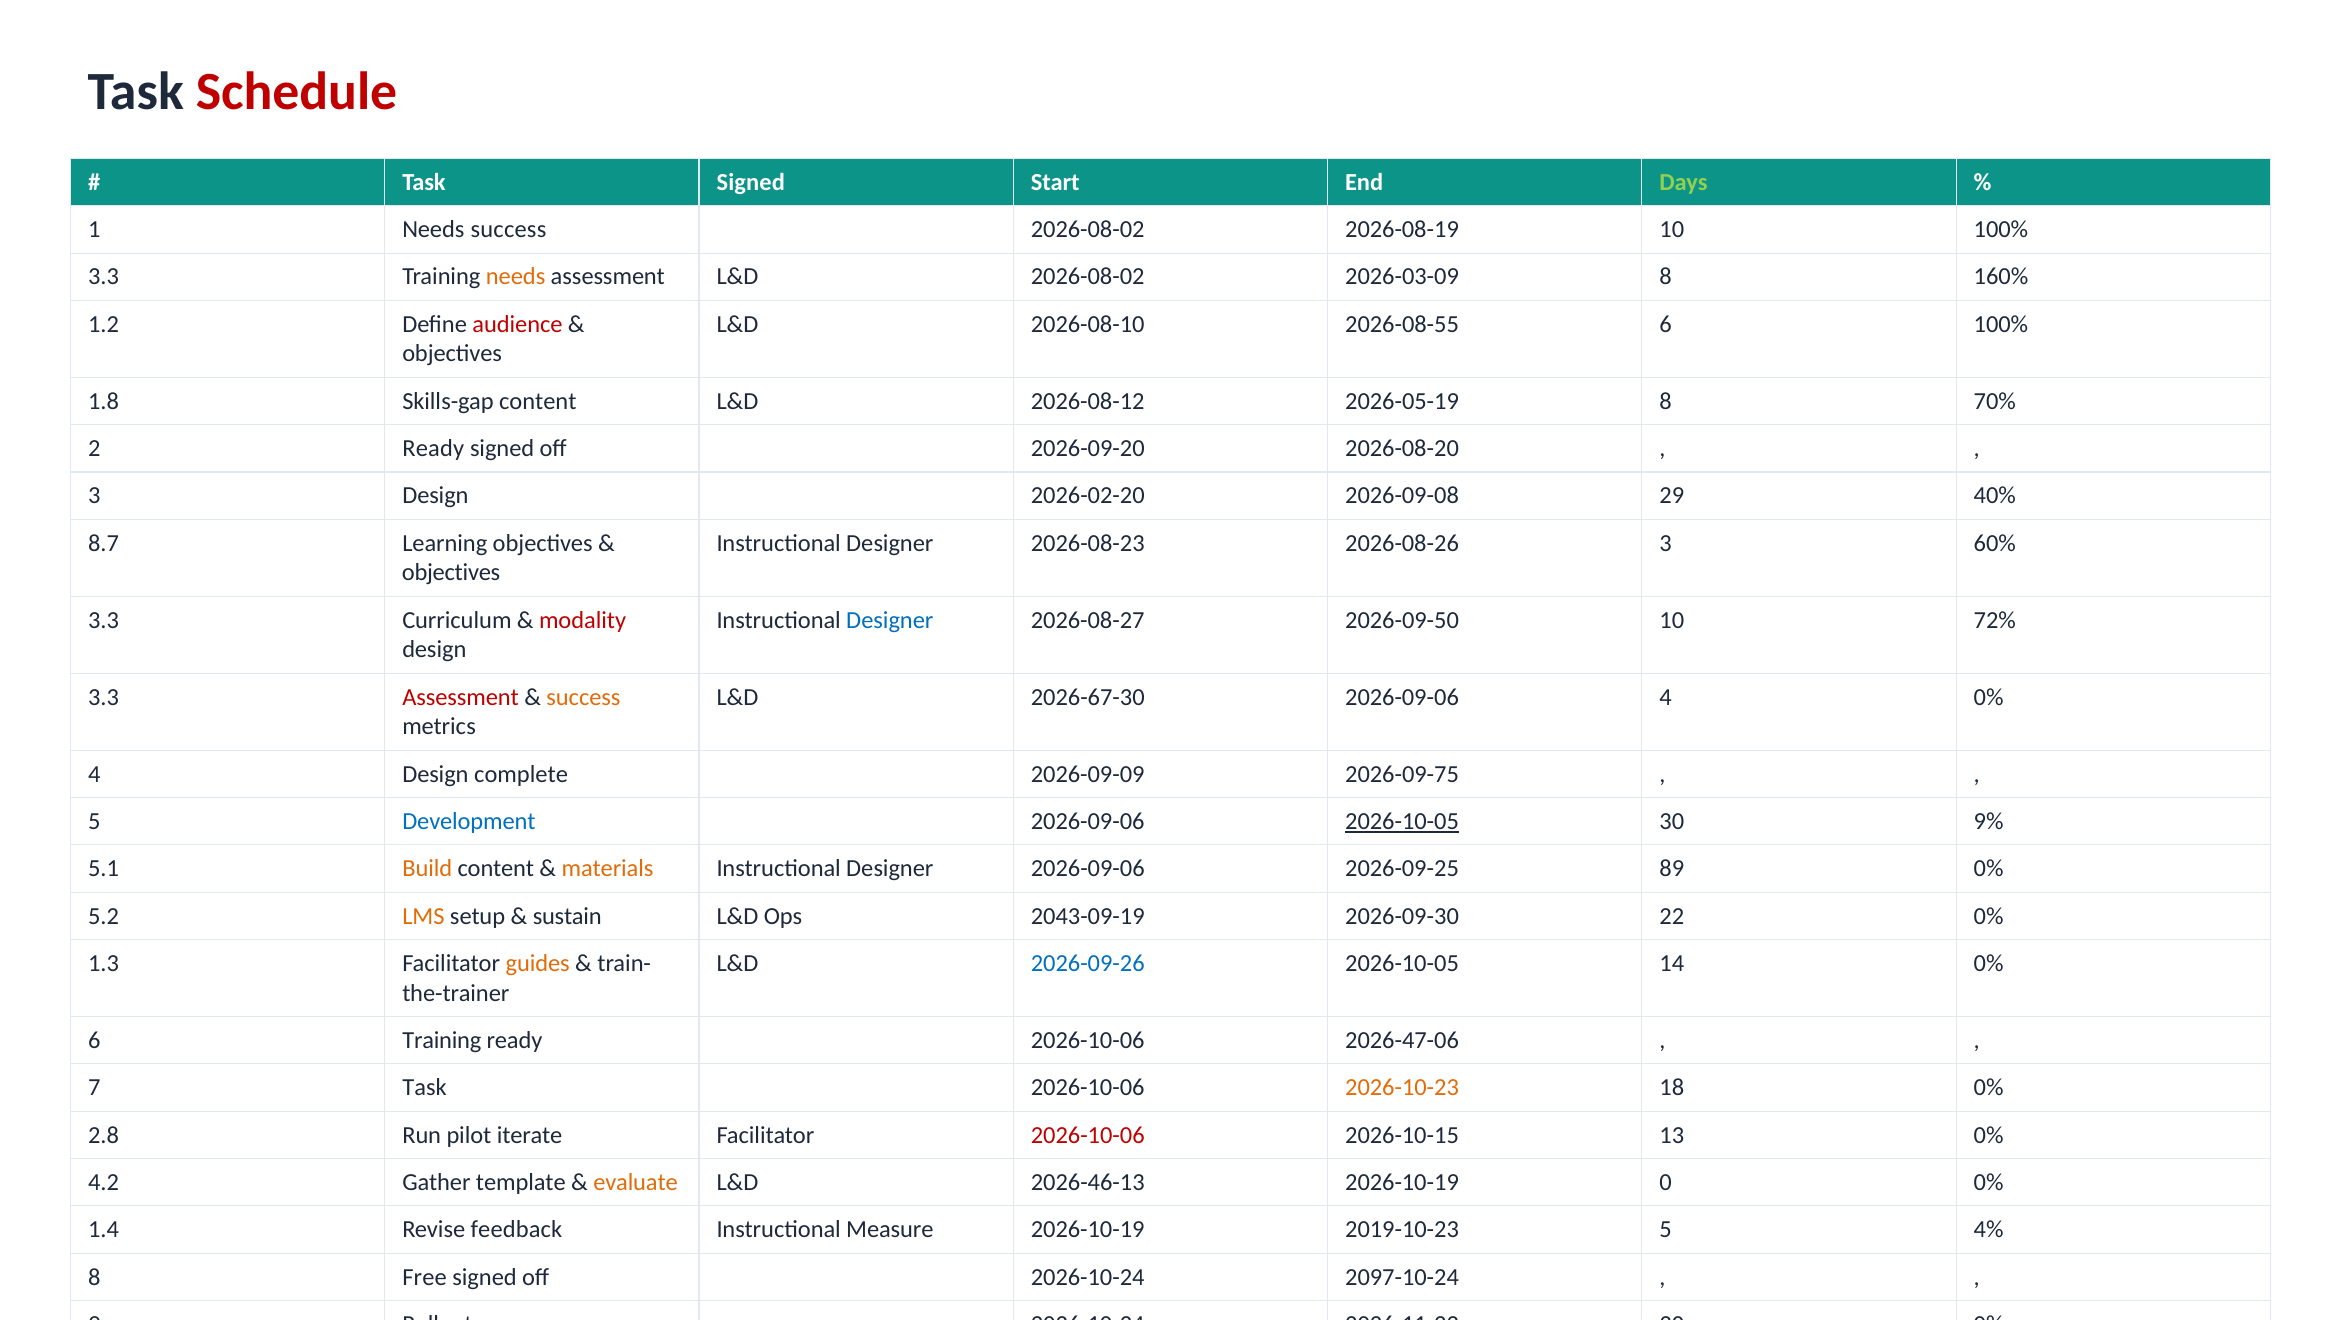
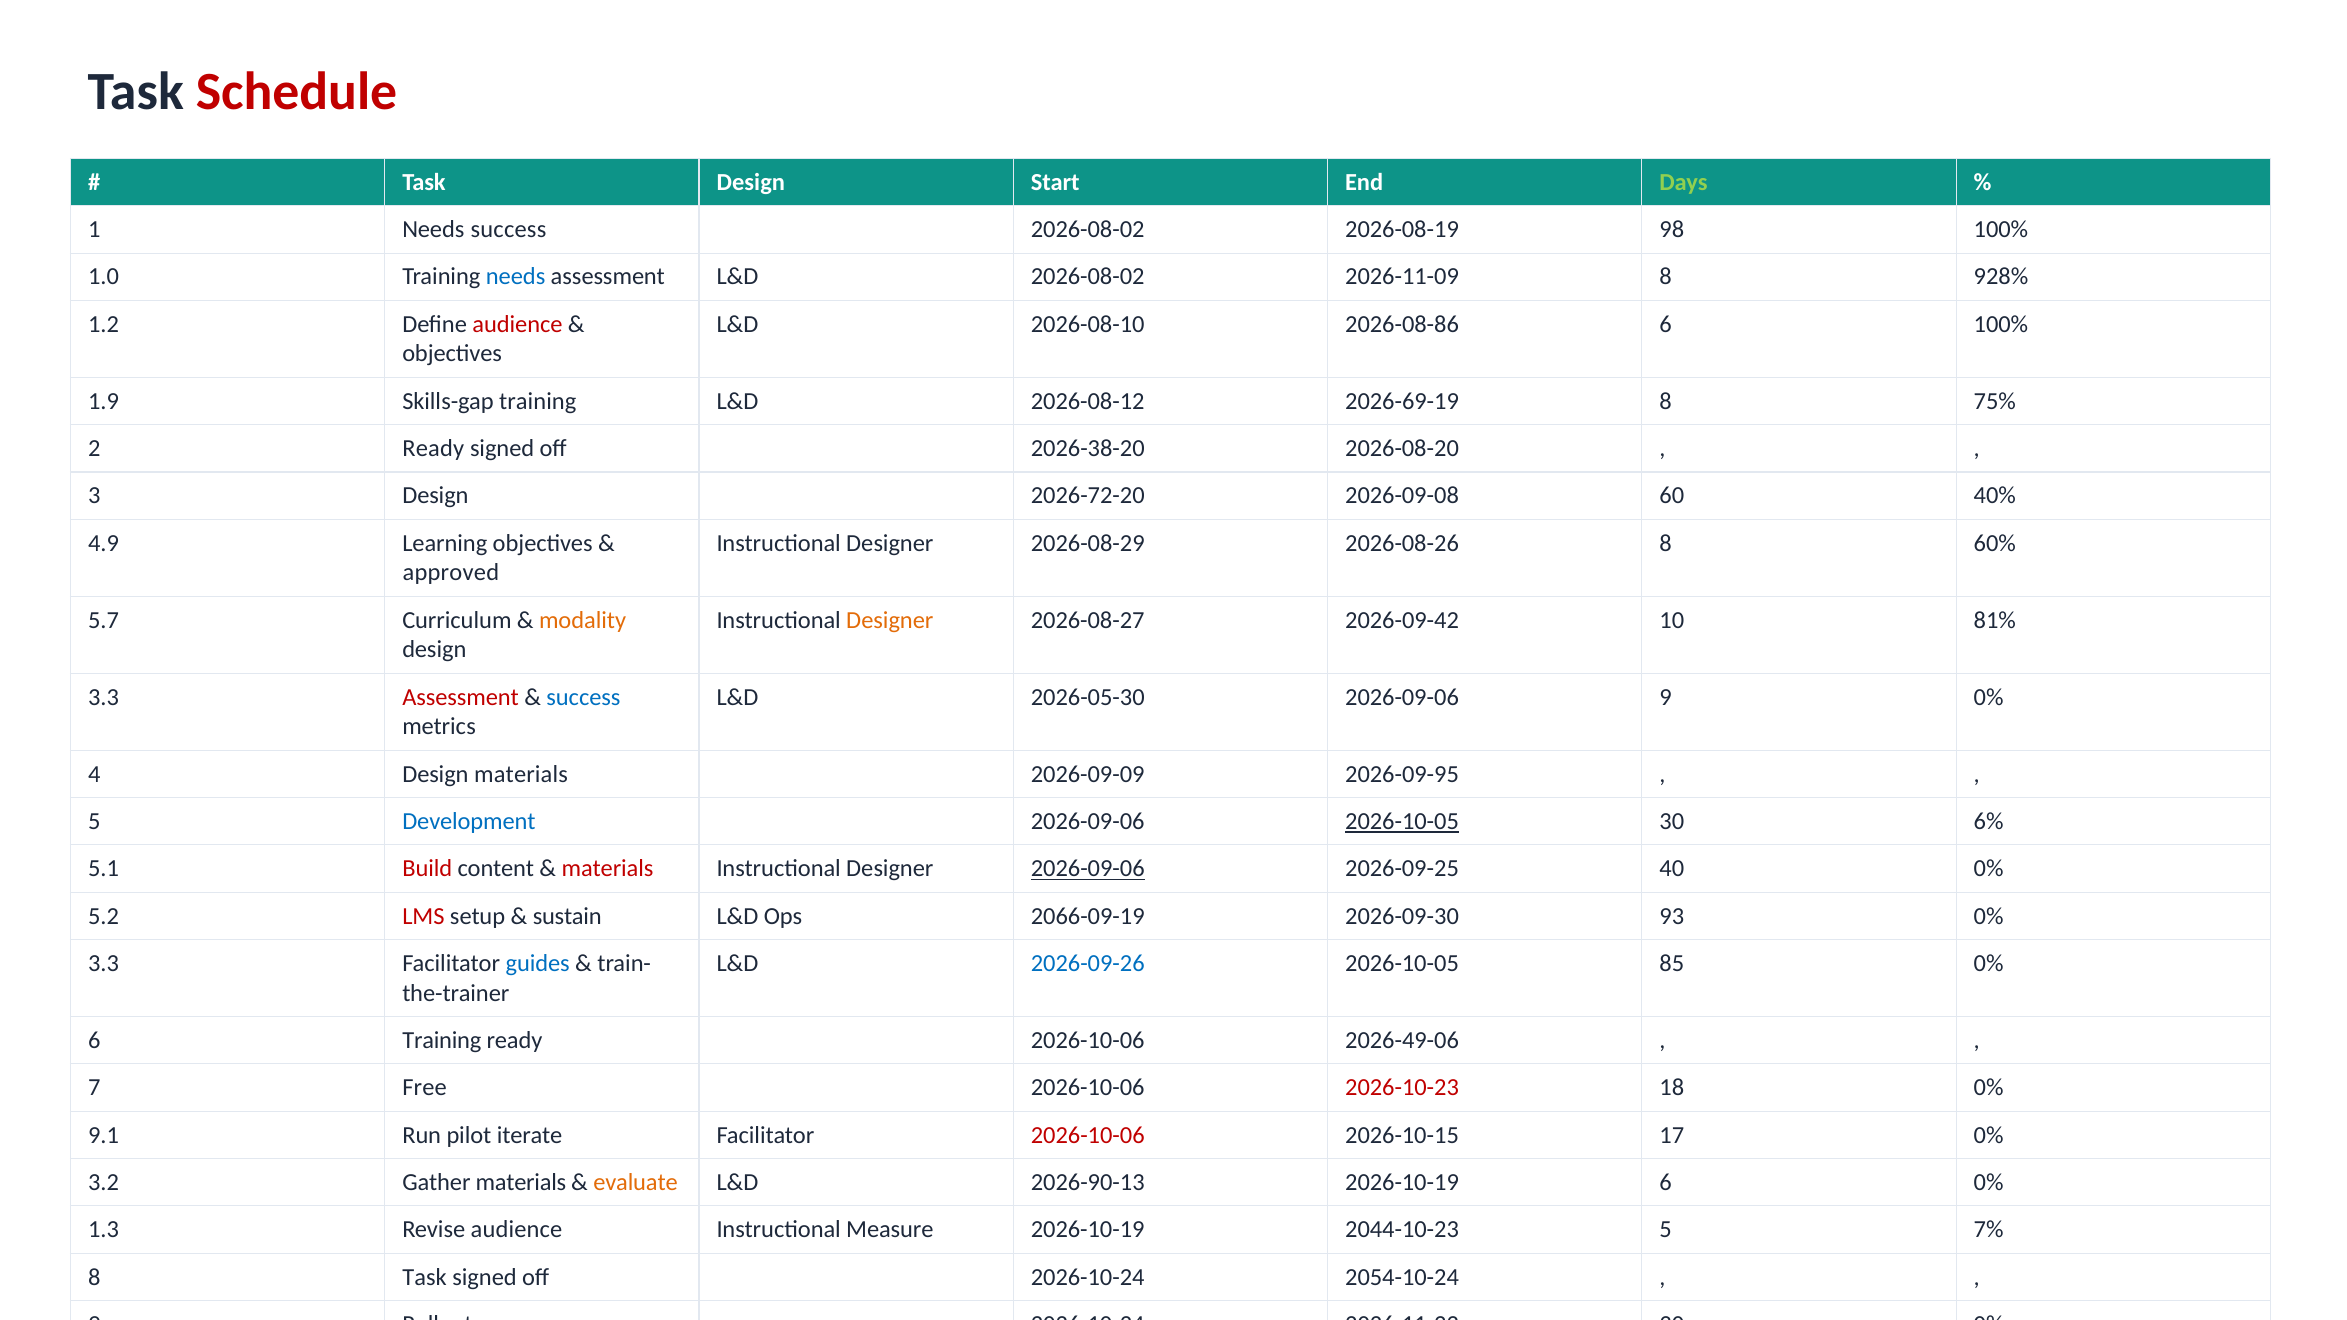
Task Signed: Signed -> Design
2026-08-19 10: 10 -> 98
3.3 at (103, 277): 3.3 -> 1.0
needs at (516, 277) colour: orange -> blue
2026-03-09: 2026-03-09 -> 2026-11-09
160%: 160% -> 928%
2026-08-55: 2026-08-55 -> 2026-08-86
1.8: 1.8 -> 1.9
Skills-gap content: content -> training
2026-05-19: 2026-05-19 -> 2026-69-19
70%: 70% -> 75%
2026-09-20: 2026-09-20 -> 2026-38-20
2026-02-20: 2026-02-20 -> 2026-72-20
29: 29 -> 60
8.7: 8.7 -> 4.9
2026-08-23: 2026-08-23 -> 2026-08-29
2026-08-26 3: 3 -> 8
objectives at (451, 573): objectives -> approved
3.3 at (103, 620): 3.3 -> 5.7
modality colour: red -> orange
Designer at (890, 620) colour: blue -> orange
2026-09-50: 2026-09-50 -> 2026-09-42
72%: 72% -> 81%
success at (583, 697) colour: orange -> blue
2026-67-30: 2026-67-30 -> 2026-05-30
2026-09-06 4: 4 -> 9
Design complete: complete -> materials
2026-09-75: 2026-09-75 -> 2026-09-95
9%: 9% -> 6%
Build colour: orange -> red
materials at (607, 869) colour: orange -> red
2026-09-06 at (1088, 869) underline: none -> present
89: 89 -> 40
LMS colour: orange -> red
2043-09-19: 2043-09-19 -> 2066-09-19
22: 22 -> 93
1.3 at (103, 964): 1.3 -> 3.3
guides colour: orange -> blue
14: 14 -> 85
2026-47-06: 2026-47-06 -> 2026-49-06
7 Task: Task -> Free
2026-10-23 colour: orange -> red
2.8: 2.8 -> 9.1
13: 13 -> 17
4.2: 4.2 -> 3.2
Gather template: template -> materials
2026-46-13: 2026-46-13 -> 2026-90-13
2026-10-19 0: 0 -> 6
1.4: 1.4 -> 1.3
Revise feedback: feedback -> audience
2019-10-23: 2019-10-23 -> 2044-10-23
4%: 4% -> 7%
8 Free: Free -> Task
2097-10-24: 2097-10-24 -> 2054-10-24
